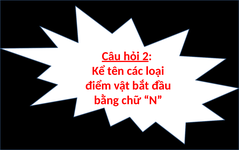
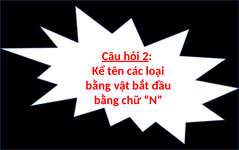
điểm at (98, 85): điểm -> bằng
